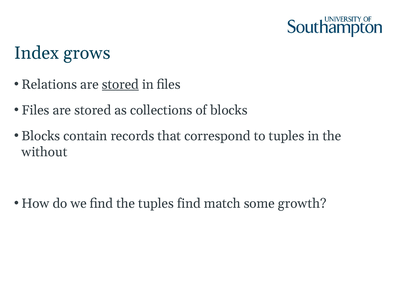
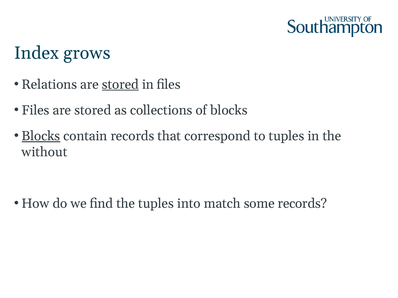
Blocks at (41, 136) underline: none -> present
tuples find: find -> into
some growth: growth -> records
